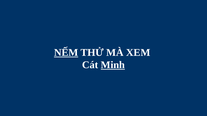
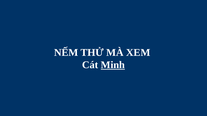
NẾM underline: present -> none
